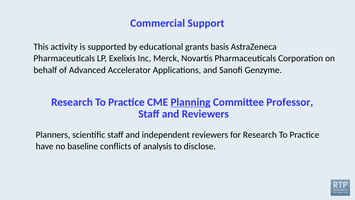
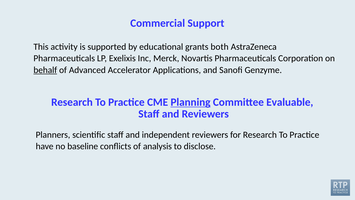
basis: basis -> both
behalf underline: none -> present
Professor: Professor -> Evaluable
